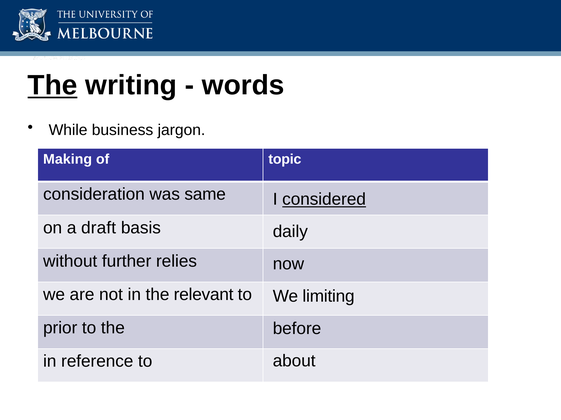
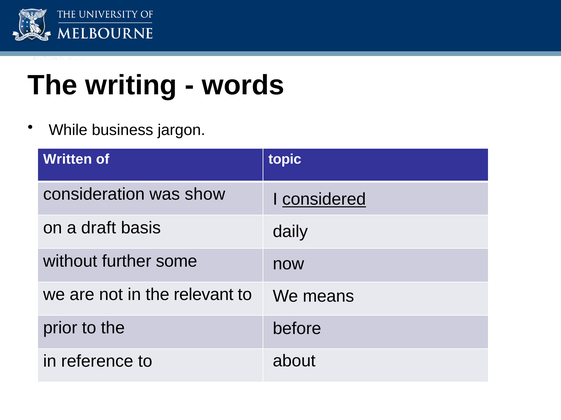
The at (53, 86) underline: present -> none
Making: Making -> Written
same: same -> show
relies: relies -> some
limiting: limiting -> means
